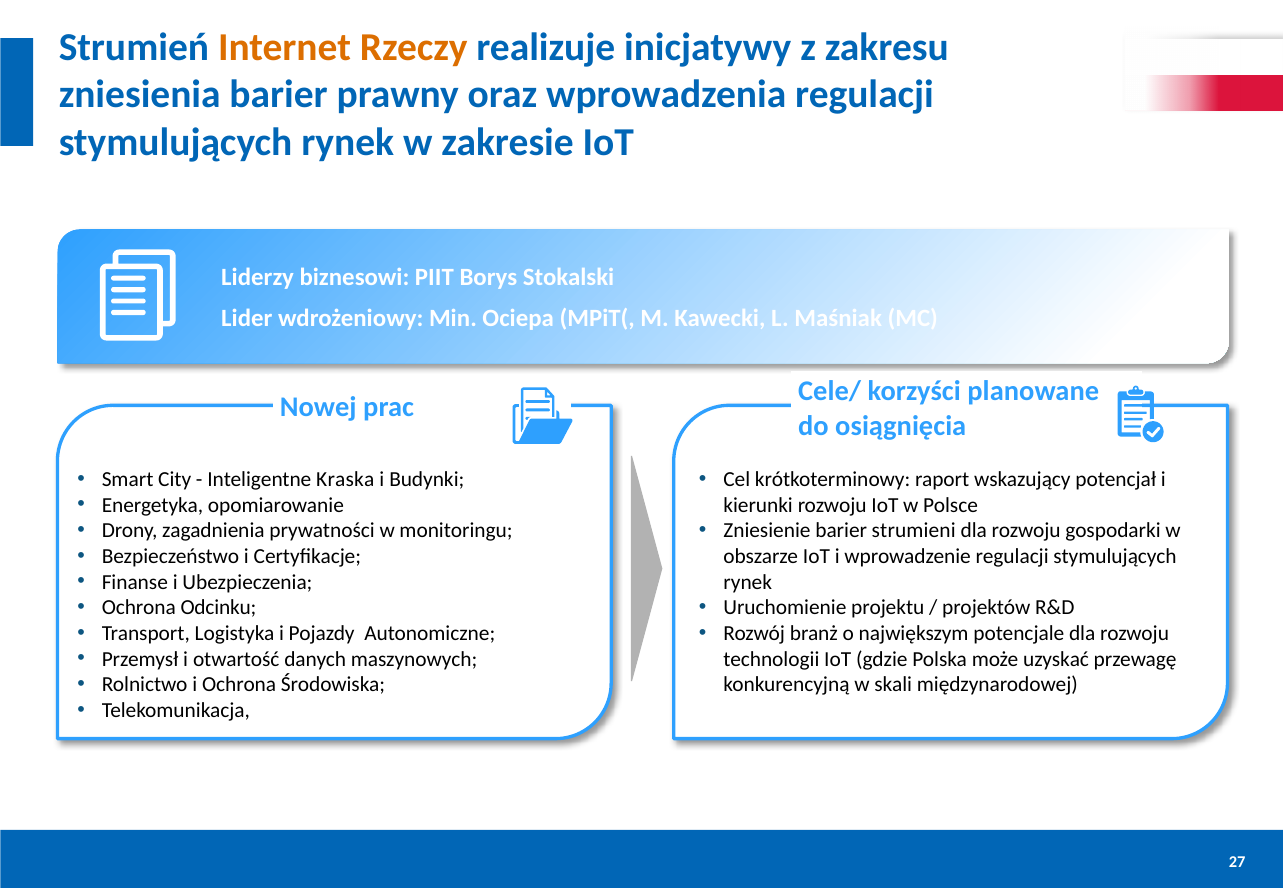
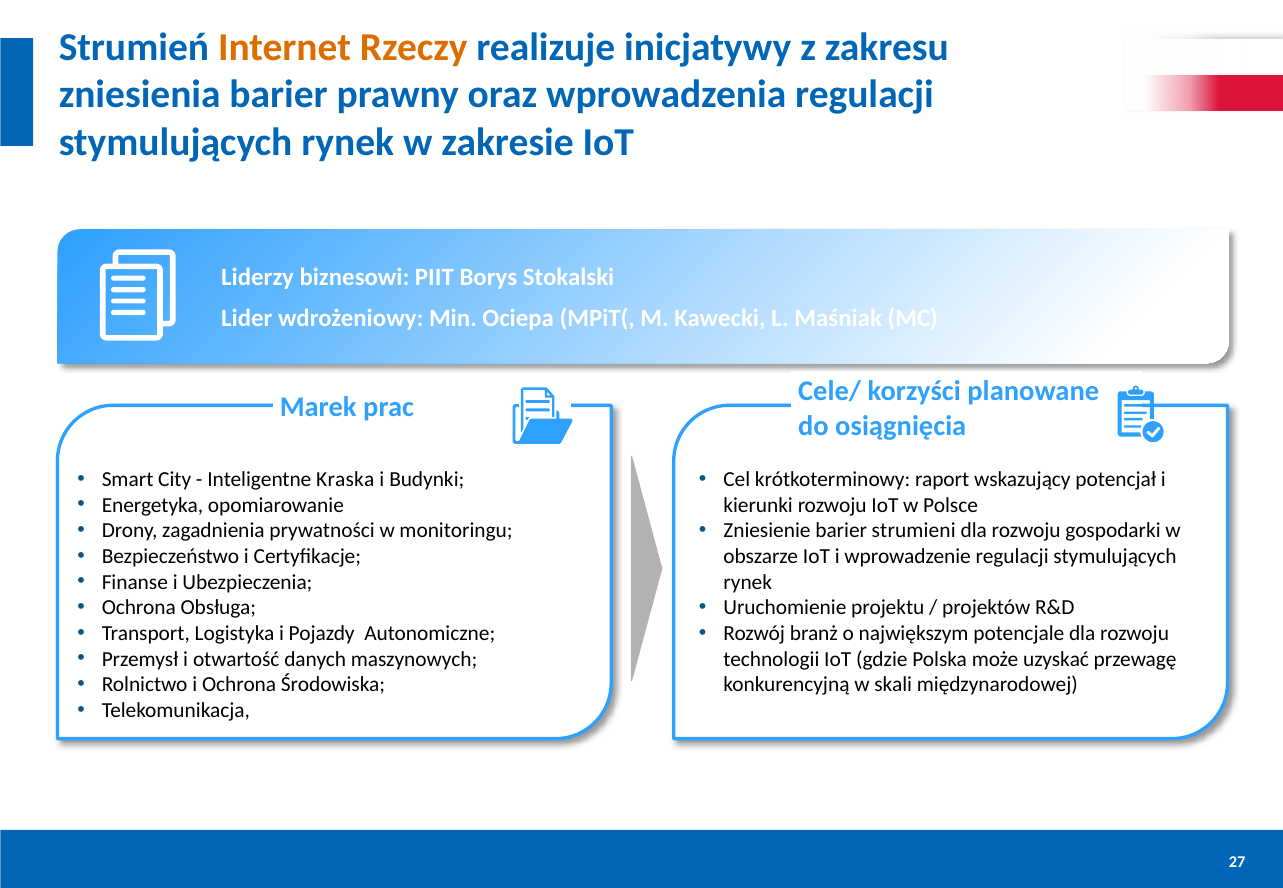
Nowej: Nowej -> Marek
Odcinku: Odcinku -> Obsługa
